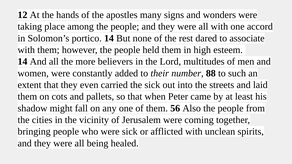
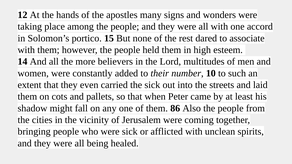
portico 14: 14 -> 15
88: 88 -> 10
56: 56 -> 86
